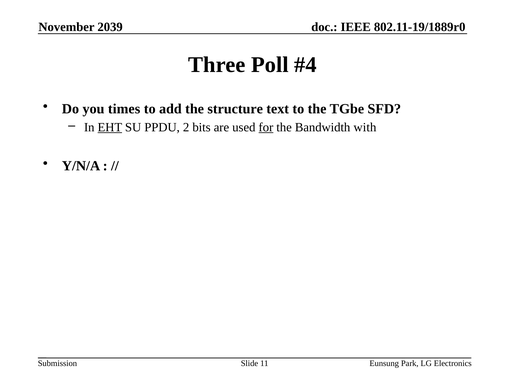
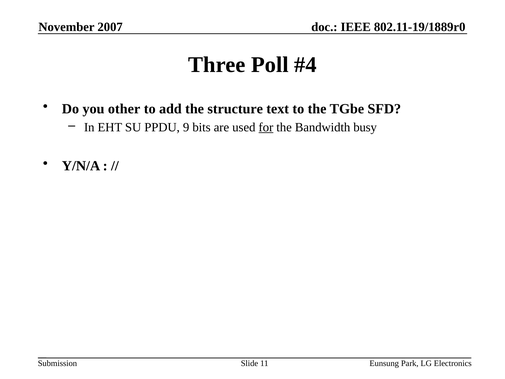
2039: 2039 -> 2007
times: times -> other
EHT underline: present -> none
2: 2 -> 9
with: with -> busy
